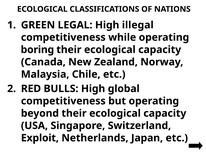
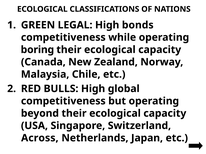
illegal: illegal -> bonds
Exploit: Exploit -> Across
